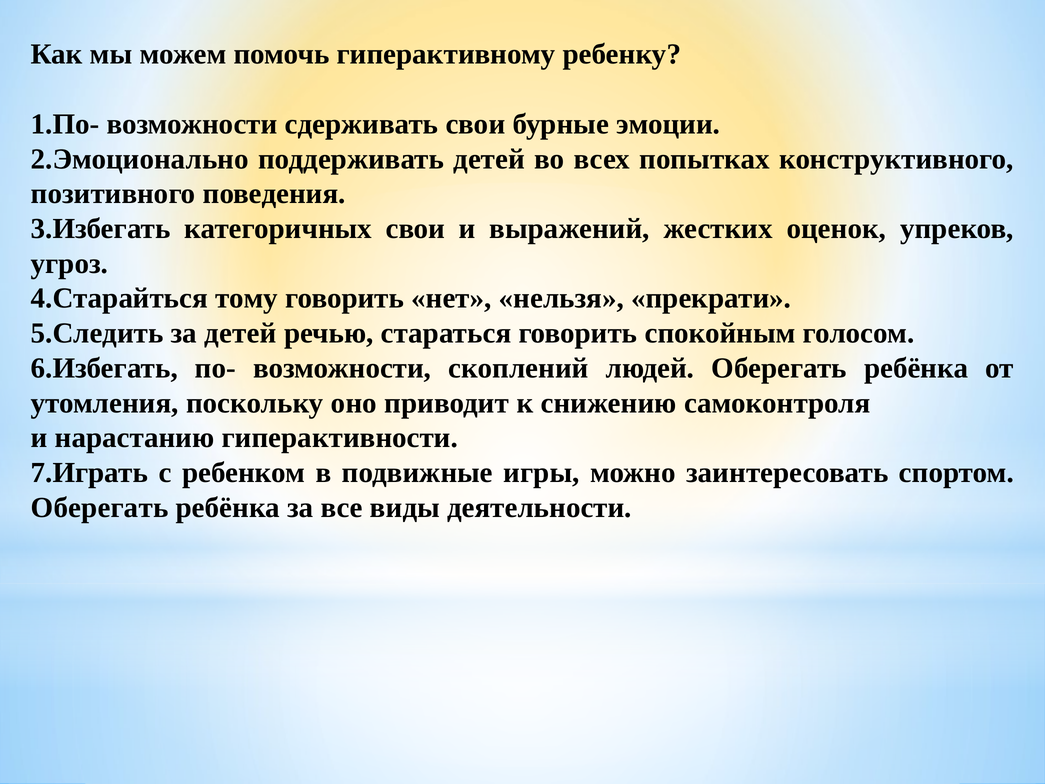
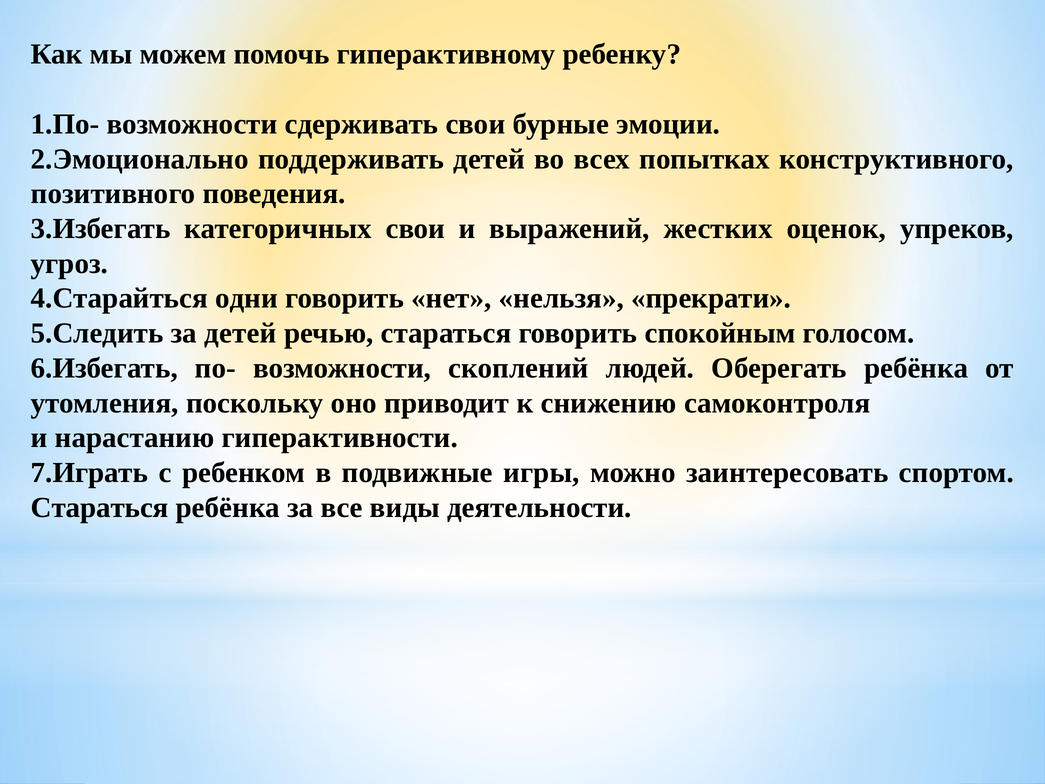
тому: тому -> одни
Оберегать at (100, 507): Оберегать -> Стараться
